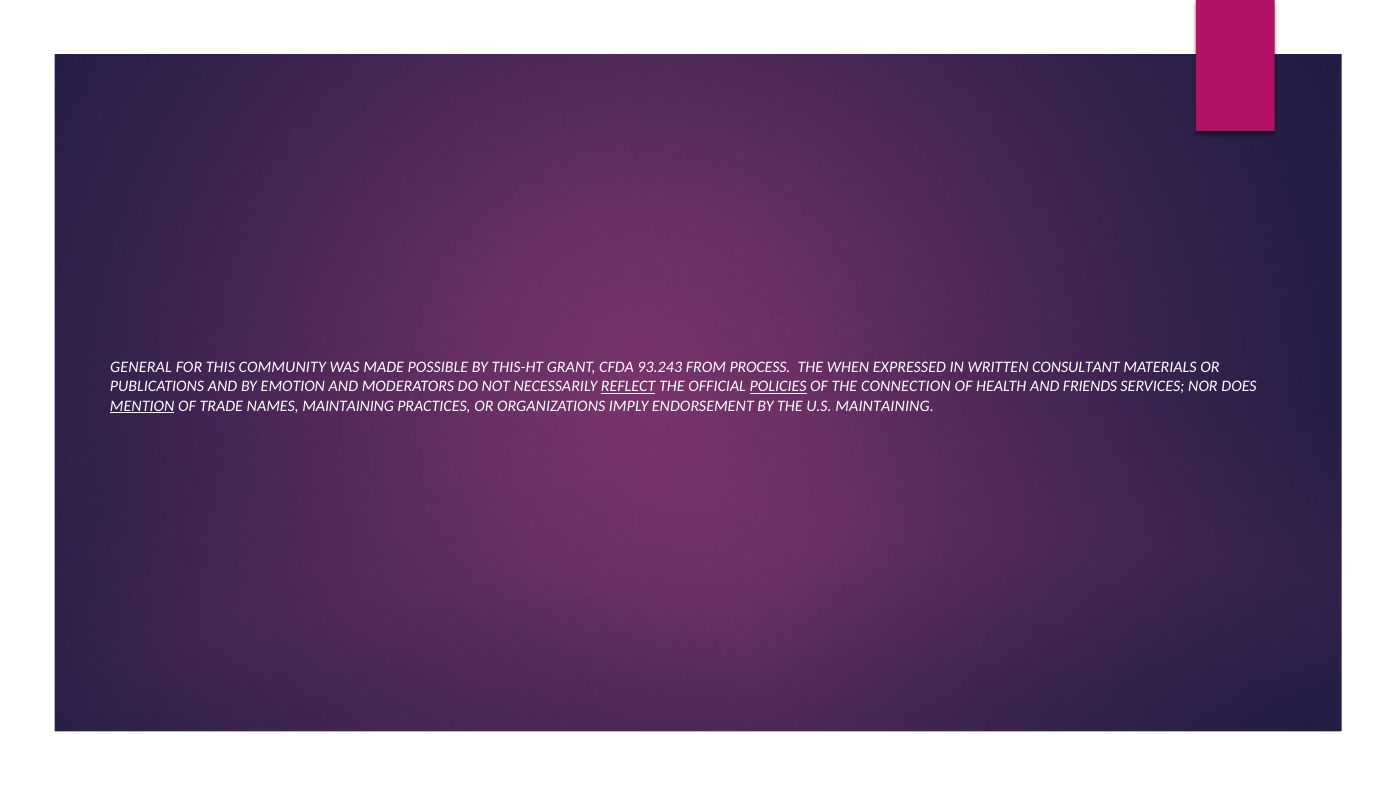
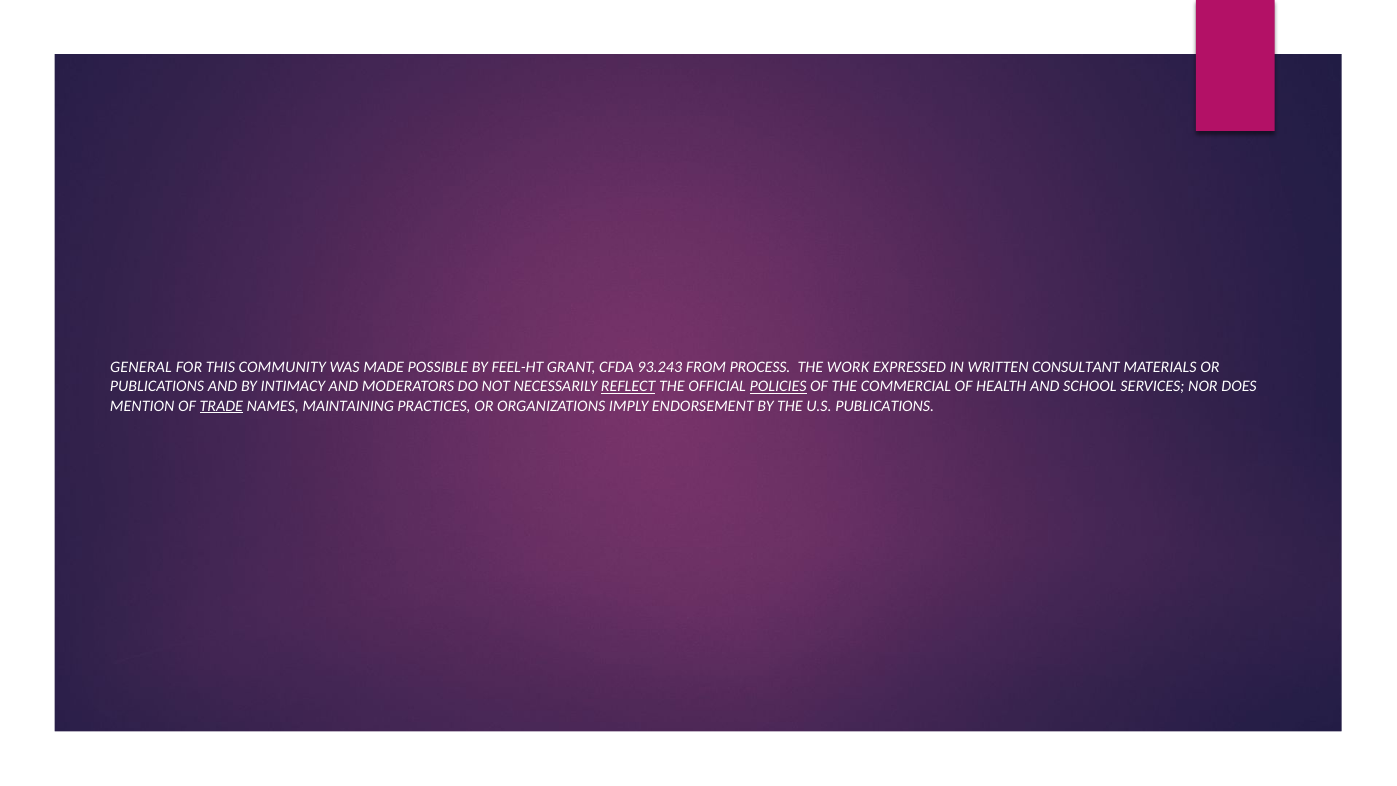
THIS-HT: THIS-HT -> FEEL-HT
WHEN: WHEN -> WORK
EMOTION: EMOTION -> INTIMACY
CONNECTION: CONNECTION -> COMMERCIAL
FRIENDS: FRIENDS -> SCHOOL
MENTION underline: present -> none
TRADE underline: none -> present
U.S MAINTAINING: MAINTAINING -> PUBLICATIONS
